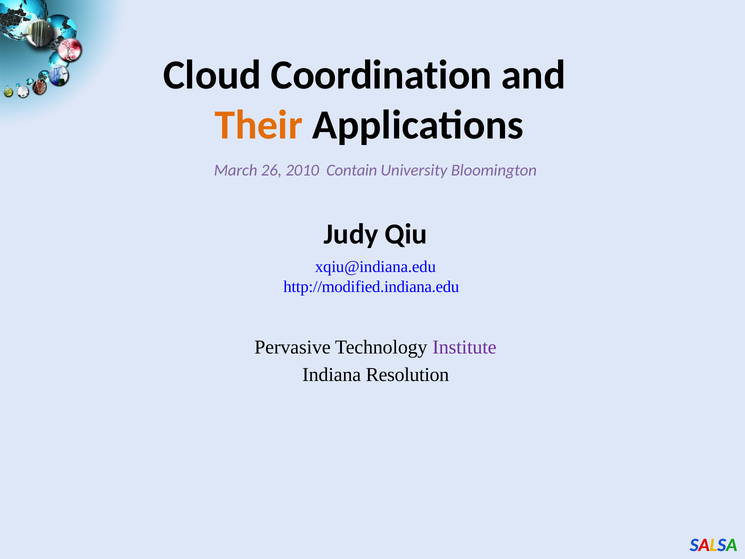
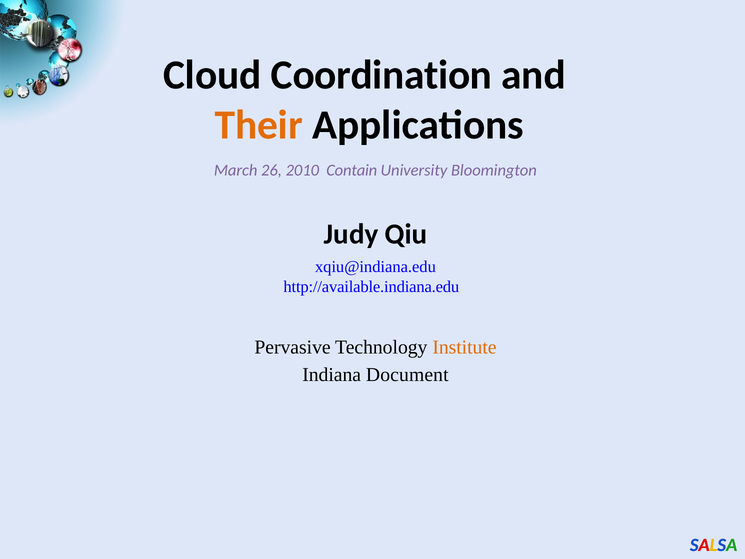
http://modified.indiana.edu: http://modified.indiana.edu -> http://available.indiana.edu
Institute colour: purple -> orange
Resolution: Resolution -> Document
